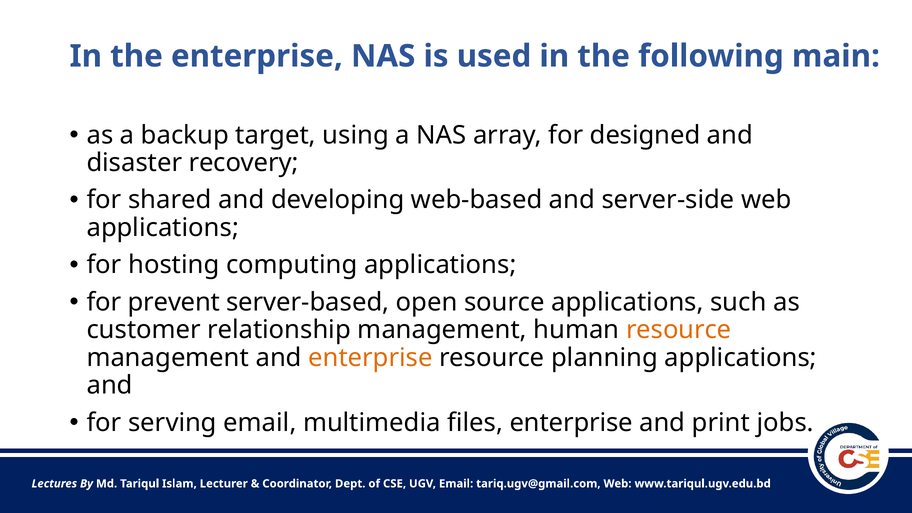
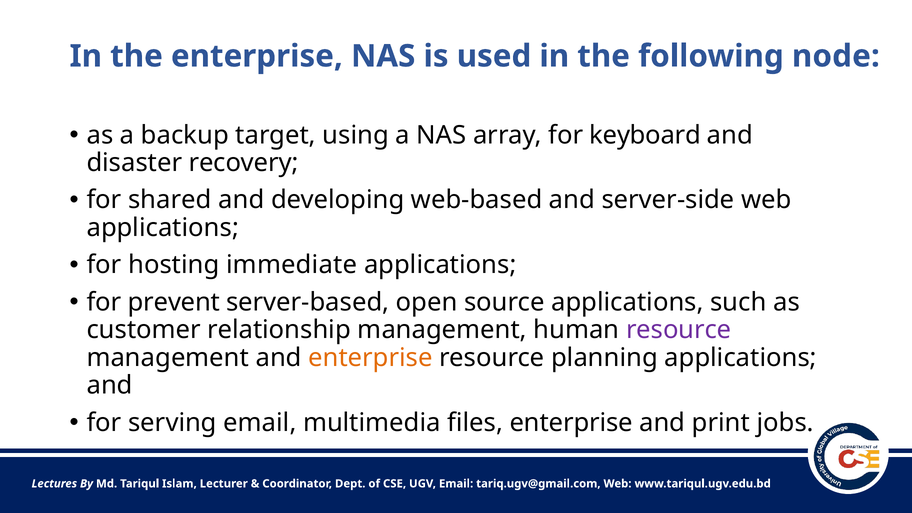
main: main -> node
designed: designed -> keyboard
computing: computing -> immediate
resource at (679, 330) colour: orange -> purple
